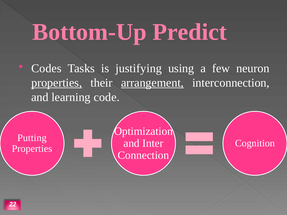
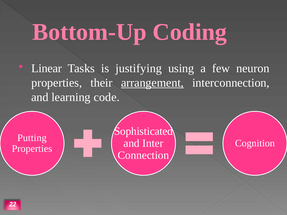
Predict: Predict -> Coding
Codes: Codes -> Linear
properties at (57, 83) underline: present -> none
Optimization: Optimization -> Sophisticated
